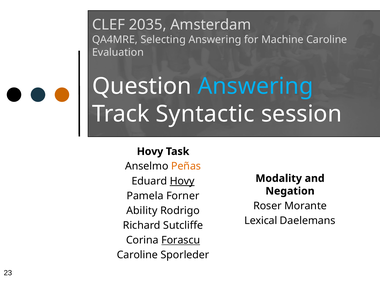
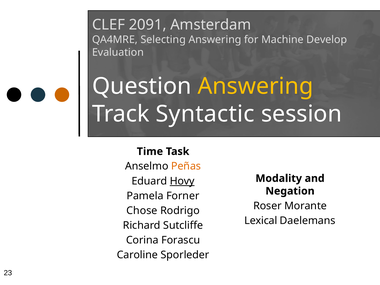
2035: 2035 -> 2091
Machine Caroline: Caroline -> Develop
Answering at (255, 86) colour: light blue -> yellow
Hovy at (150, 151): Hovy -> Time
Ability: Ability -> Chose
Forascu underline: present -> none
